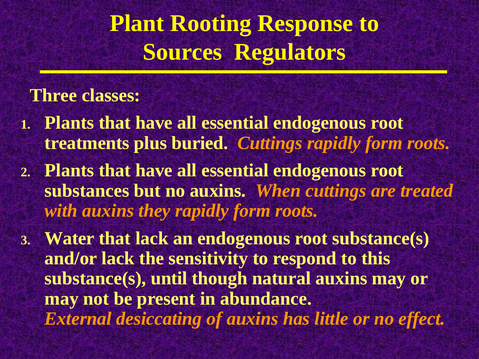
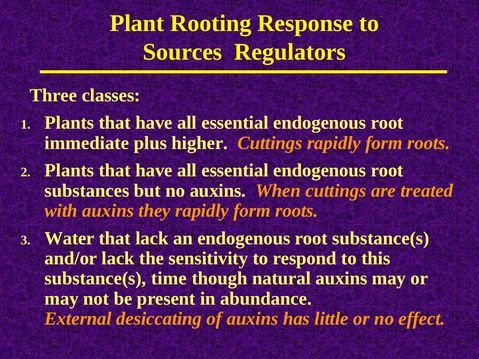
treatments: treatments -> immediate
buried: buried -> higher
until: until -> time
